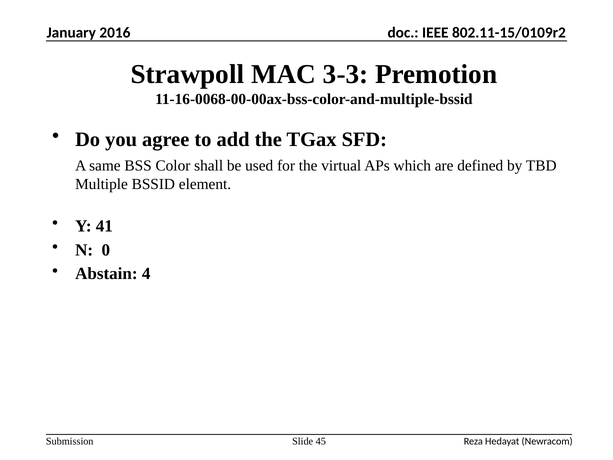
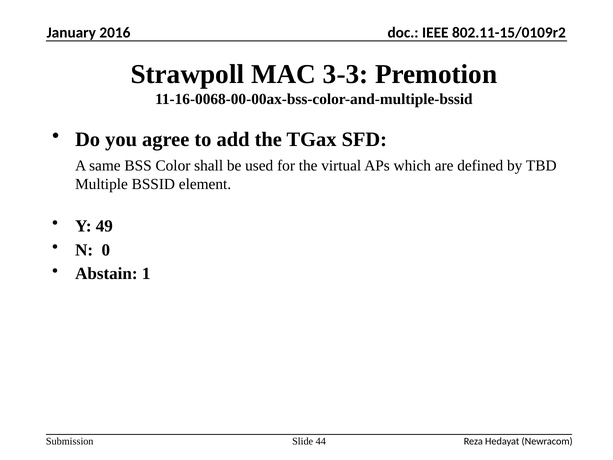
41: 41 -> 49
4: 4 -> 1
45: 45 -> 44
